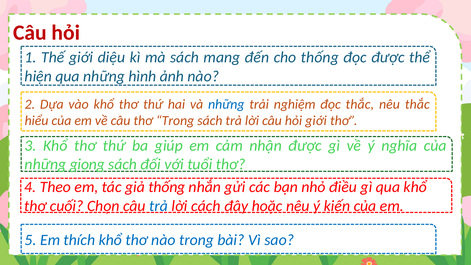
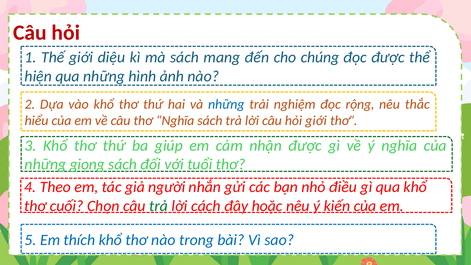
cho thống: thống -> chúng
đọc thắc: thắc -> rộng
thơ Trong: Trong -> Nghĩa
giả thống: thống -> người
trả at (159, 206) colour: blue -> green
